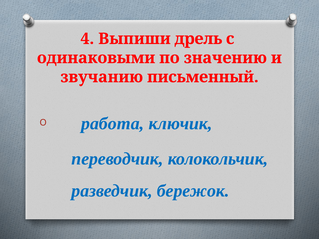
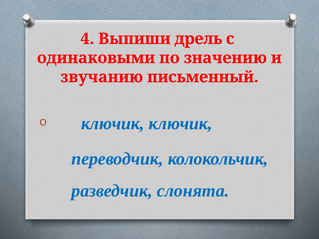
работа at (113, 124): работа -> ключик
бережок: бережок -> слонята
